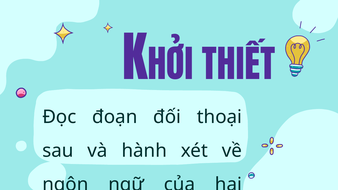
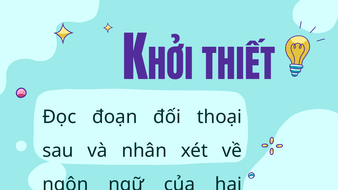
và hành: hành -> nhân
